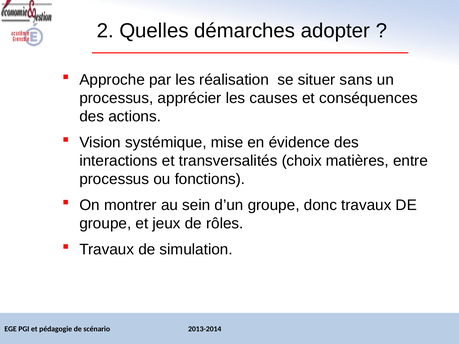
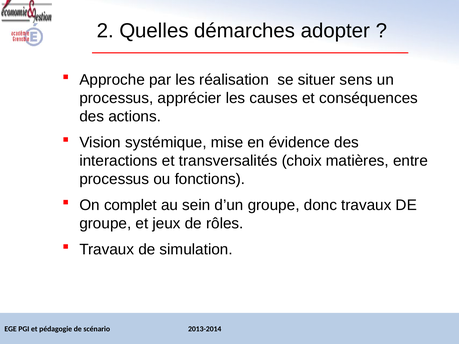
sans: sans -> sens
montrer: montrer -> complet
